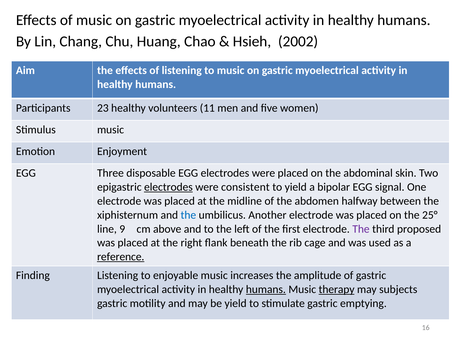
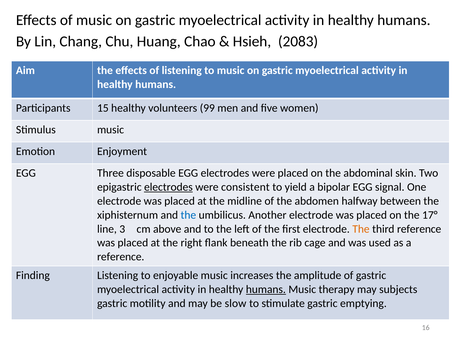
2002: 2002 -> 2083
23: 23 -> 15
11: 11 -> 99
25°: 25° -> 17°
9: 9 -> 3
The at (361, 229) colour: purple -> orange
third proposed: proposed -> reference
reference at (121, 257) underline: present -> none
therapy underline: present -> none
be yield: yield -> slow
